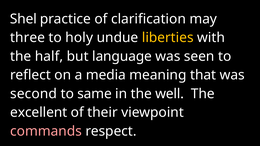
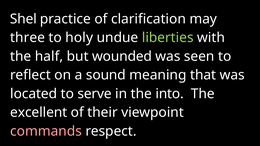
liberties colour: yellow -> light green
language: language -> wounded
media: media -> sound
second: second -> located
same: same -> serve
well: well -> into
